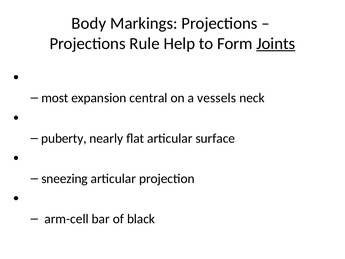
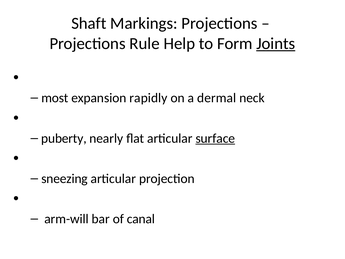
Body: Body -> Shaft
central: central -> rapidly
vessels: vessels -> dermal
surface underline: none -> present
arm-cell: arm-cell -> arm-will
black: black -> canal
